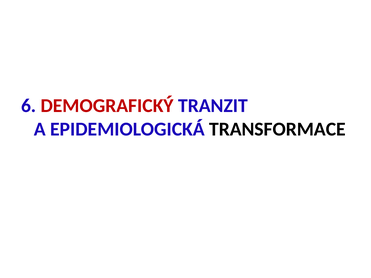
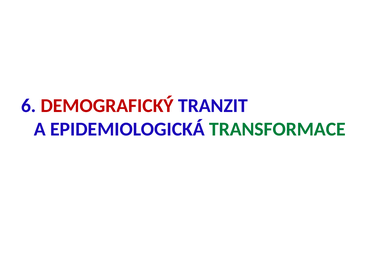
TRANSFORMACE colour: black -> green
